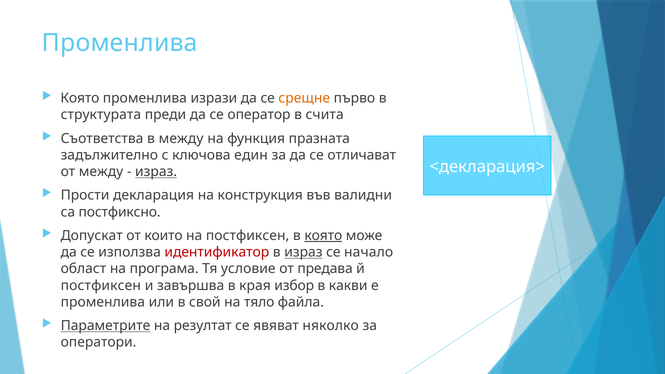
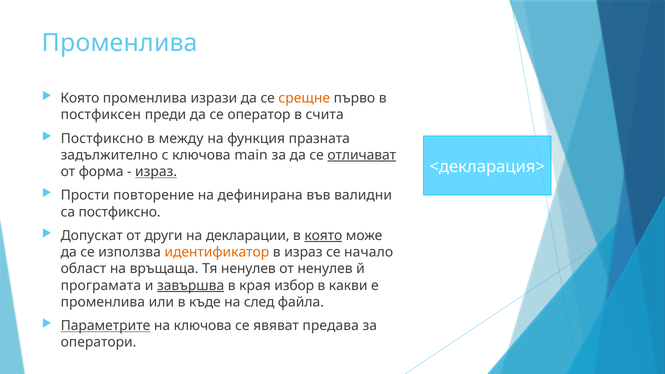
структурата: структурата -> постфиксен
Съответства at (102, 138): Съответства -> Постфиксно
един: един -> main
отличават underline: none -> present
от между: между -> форма
декларация: декларация -> повторение
конструкция: конструкция -> дефинирана
които: които -> други
на постфиксен: постфиксен -> декларации
идентификатор colour: red -> orange
израз at (303, 252) underline: present -> none
програма: програма -> връщаща
Тя условие: условие -> ненулев
от предава: предава -> ненулев
постфиксен at (101, 286): постфиксен -> програмата
завършва underline: none -> present
свой: свой -> къде
тяло: тяло -> след
на резултат: резултат -> ключова
няколко: няколко -> предава
